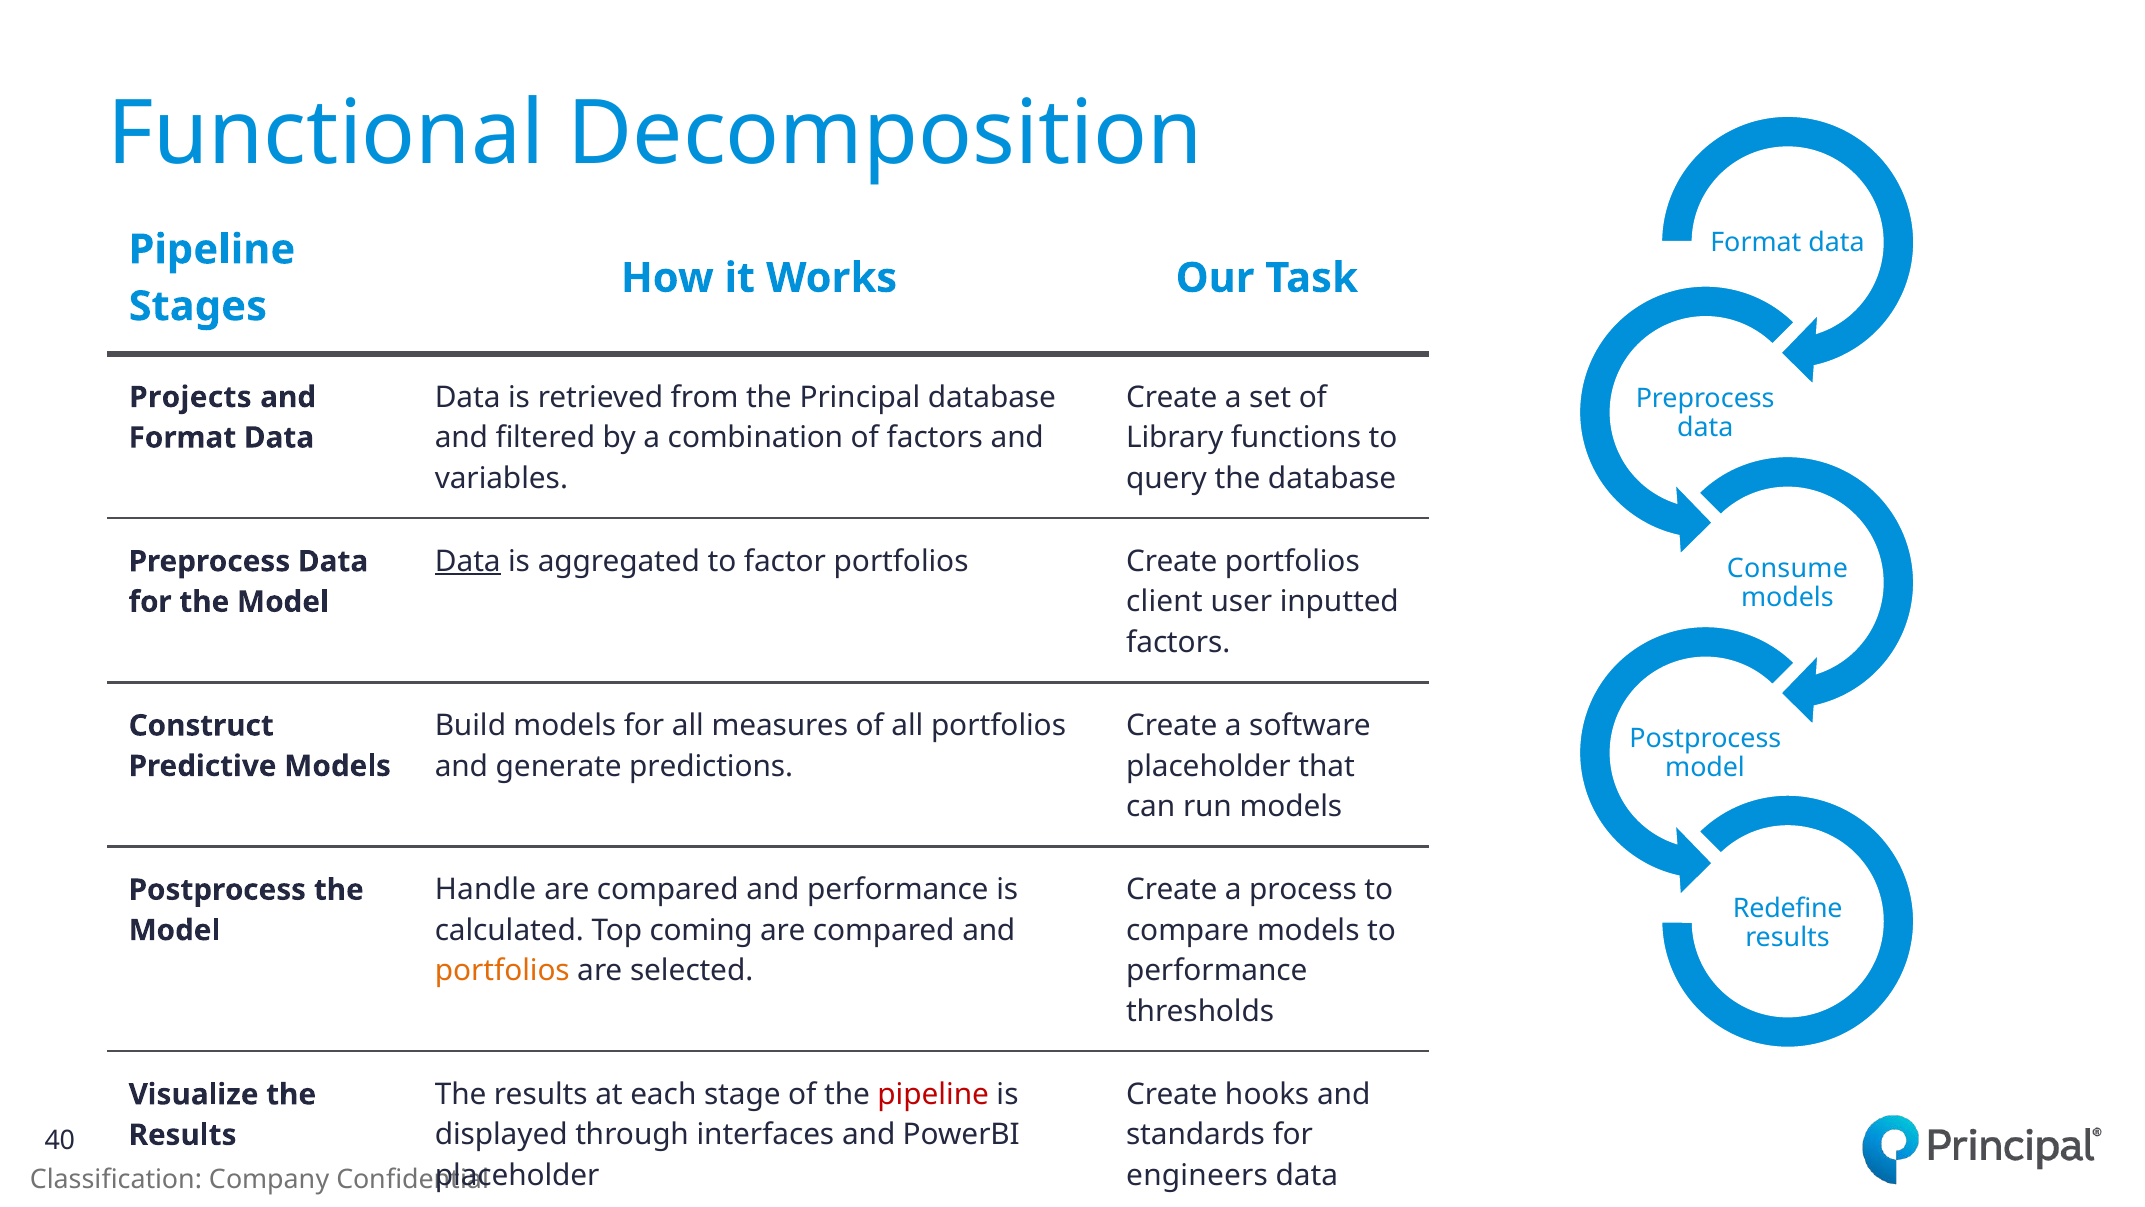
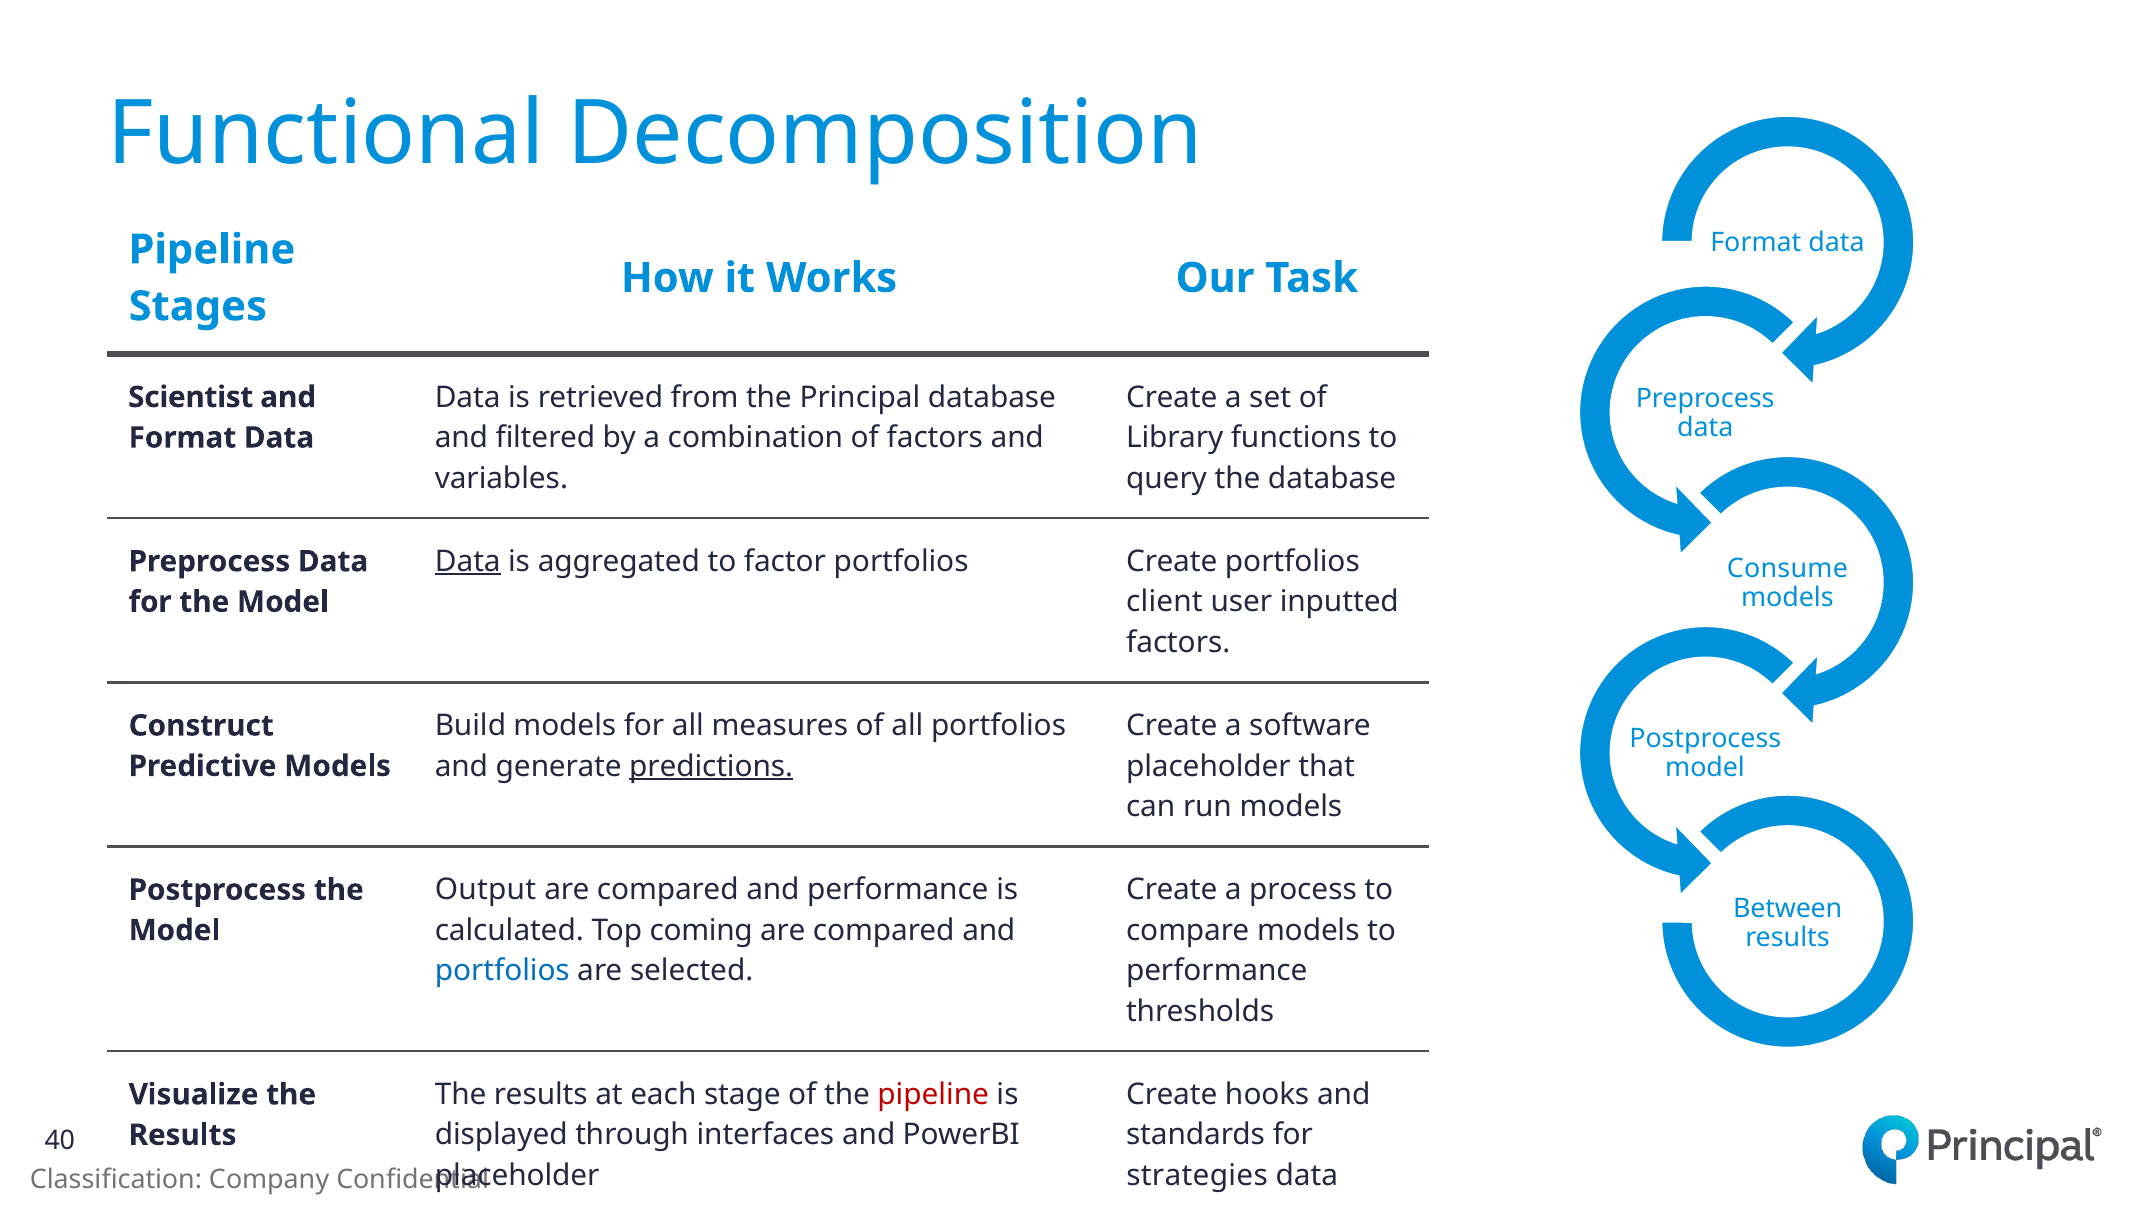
Projects: Projects -> Scientist
predictions underline: none -> present
Handle: Handle -> Output
Redefine: Redefine -> Between
portfolios at (502, 971) colour: orange -> blue
engineers: engineers -> strategies
